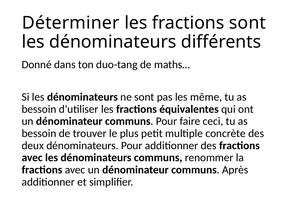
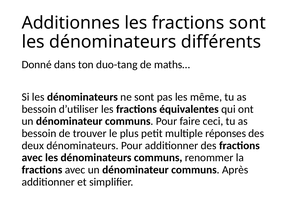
Déterminer: Déterminer -> Additionnes
concrète: concrète -> réponses
